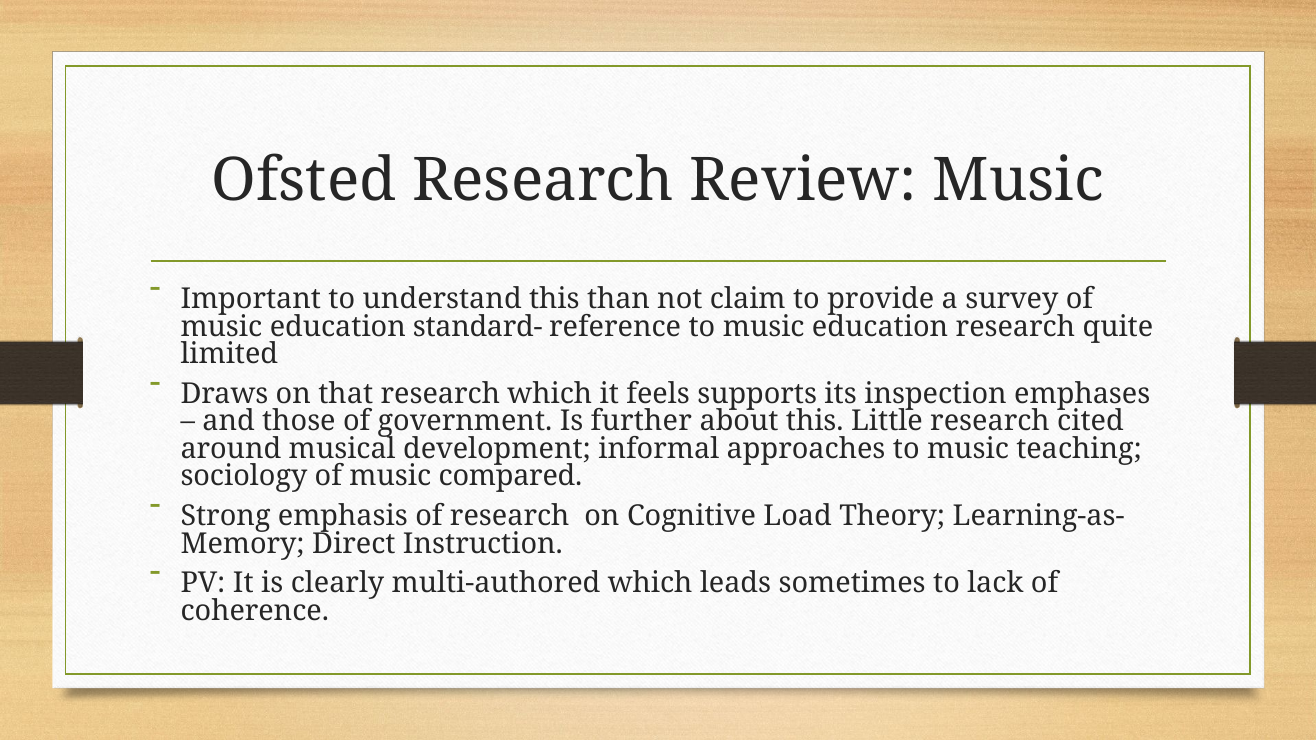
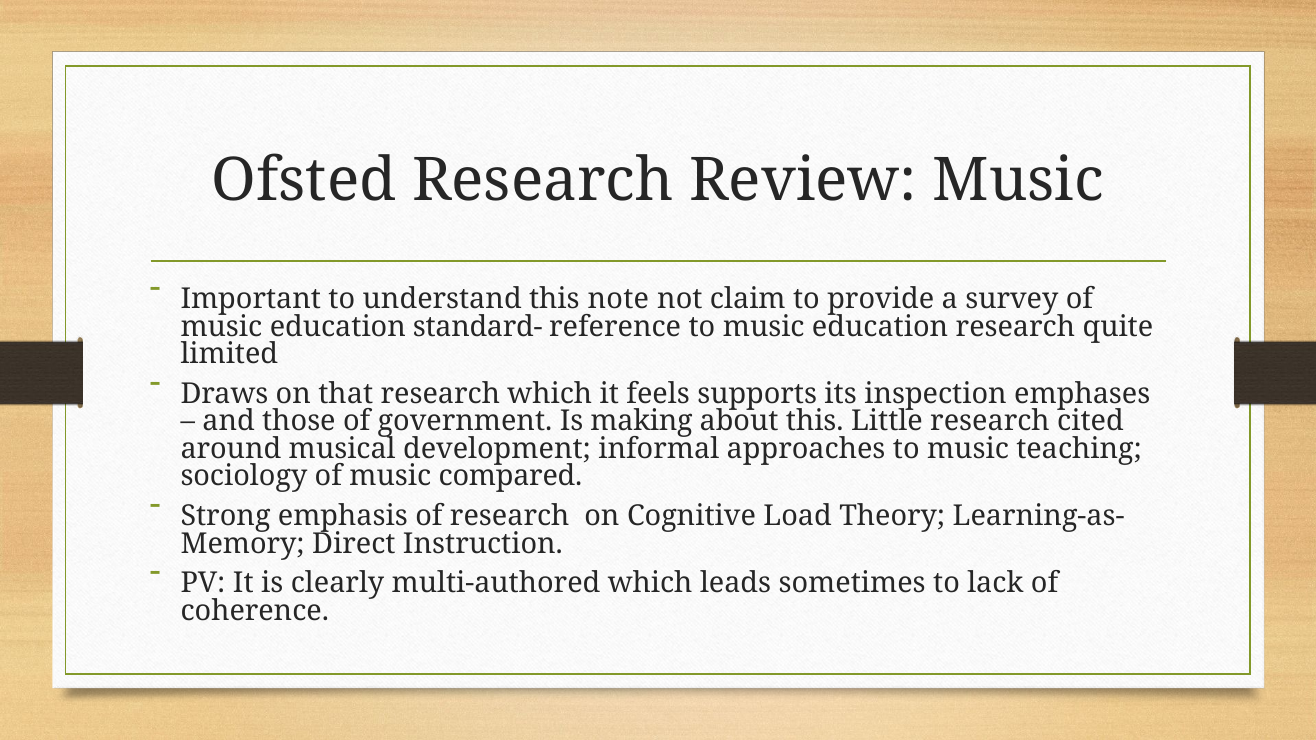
than: than -> note
further: further -> making
